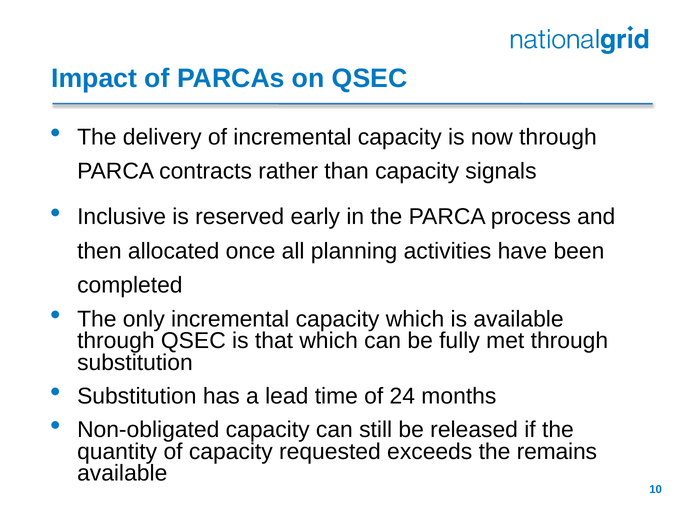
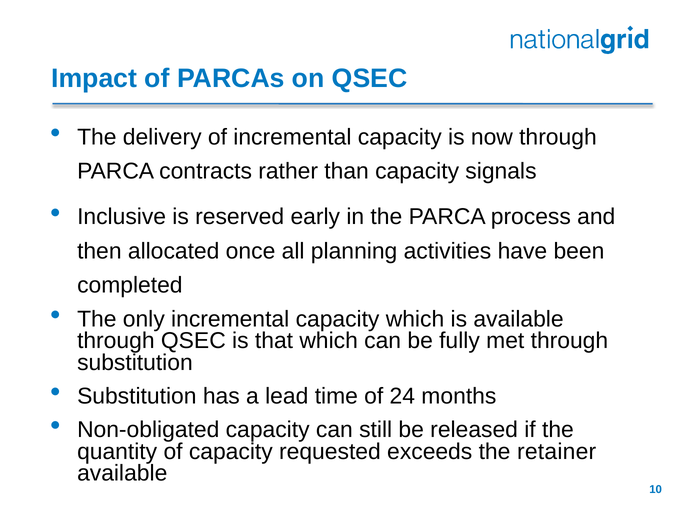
remains: remains -> retainer
